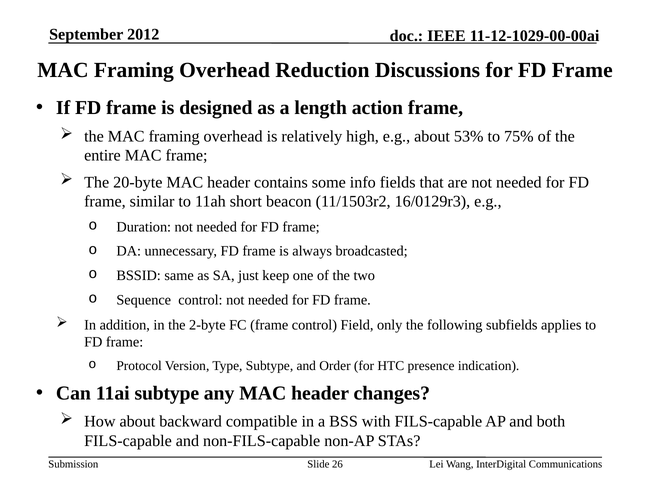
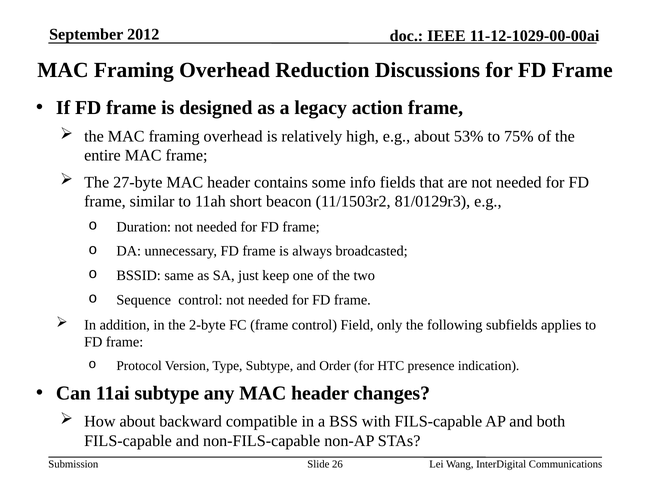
length: length -> legacy
20-byte: 20-byte -> 27-byte
16/0129r3: 16/0129r3 -> 81/0129r3
